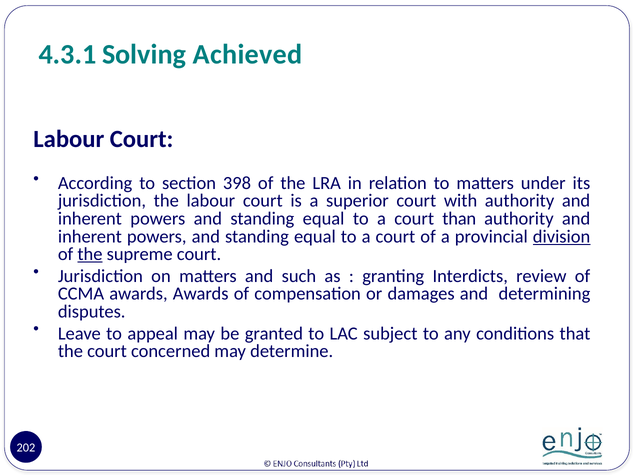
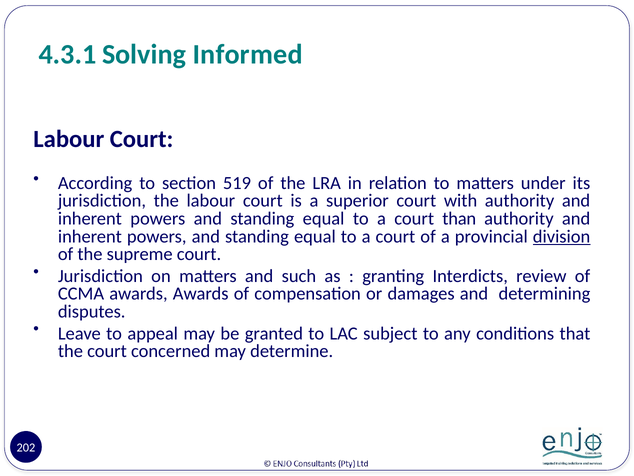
Achieved: Achieved -> Informed
398: 398 -> 519
the at (90, 254) underline: present -> none
